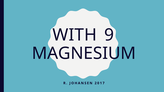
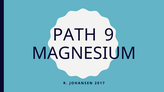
WITH: WITH -> PATH
